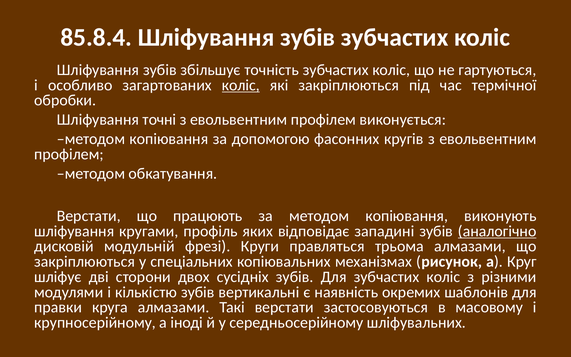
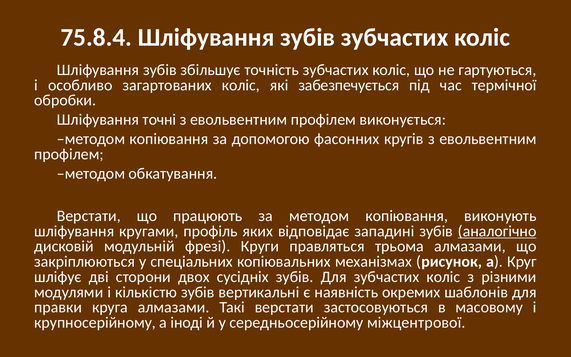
85.8.4: 85.8.4 -> 75.8.4
коліс at (241, 85) underline: present -> none
які закріплюються: закріплюються -> забезпечується
шліфувальних: шліфувальних -> міжцентрової
